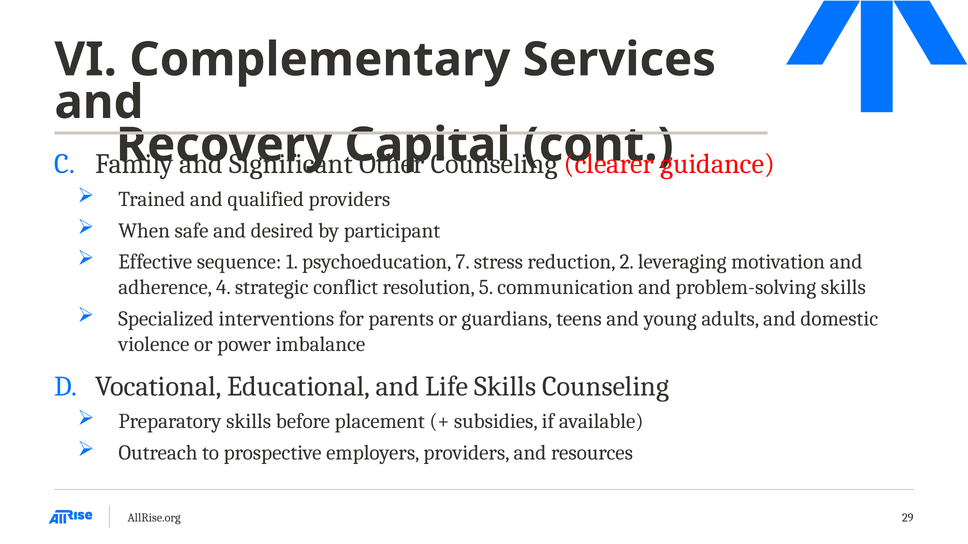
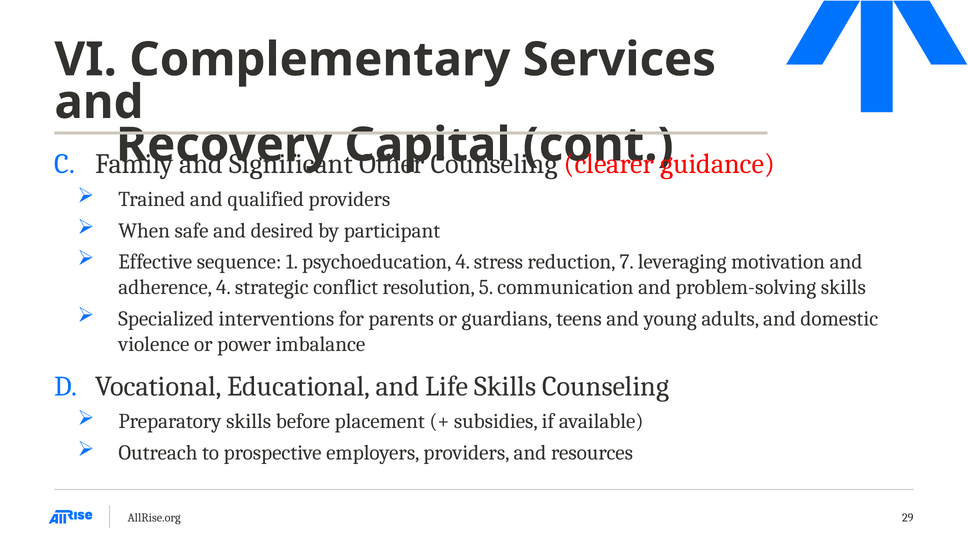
psychoeducation 7: 7 -> 4
2: 2 -> 7
